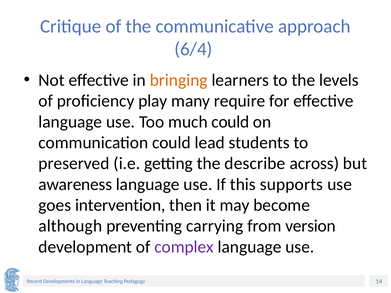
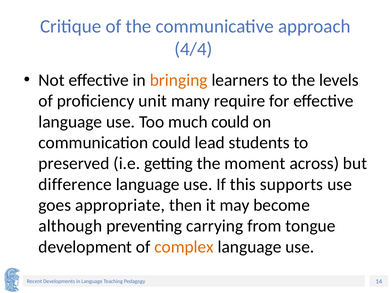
6/4: 6/4 -> 4/4
play: play -> unit
describe: describe -> moment
awareness: awareness -> difference
intervention: intervention -> appropriate
version: version -> tongue
complex colour: purple -> orange
